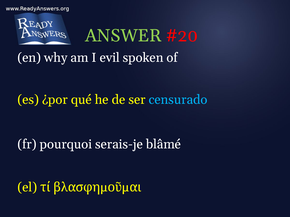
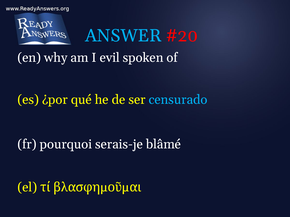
ANSWER colour: light green -> light blue
